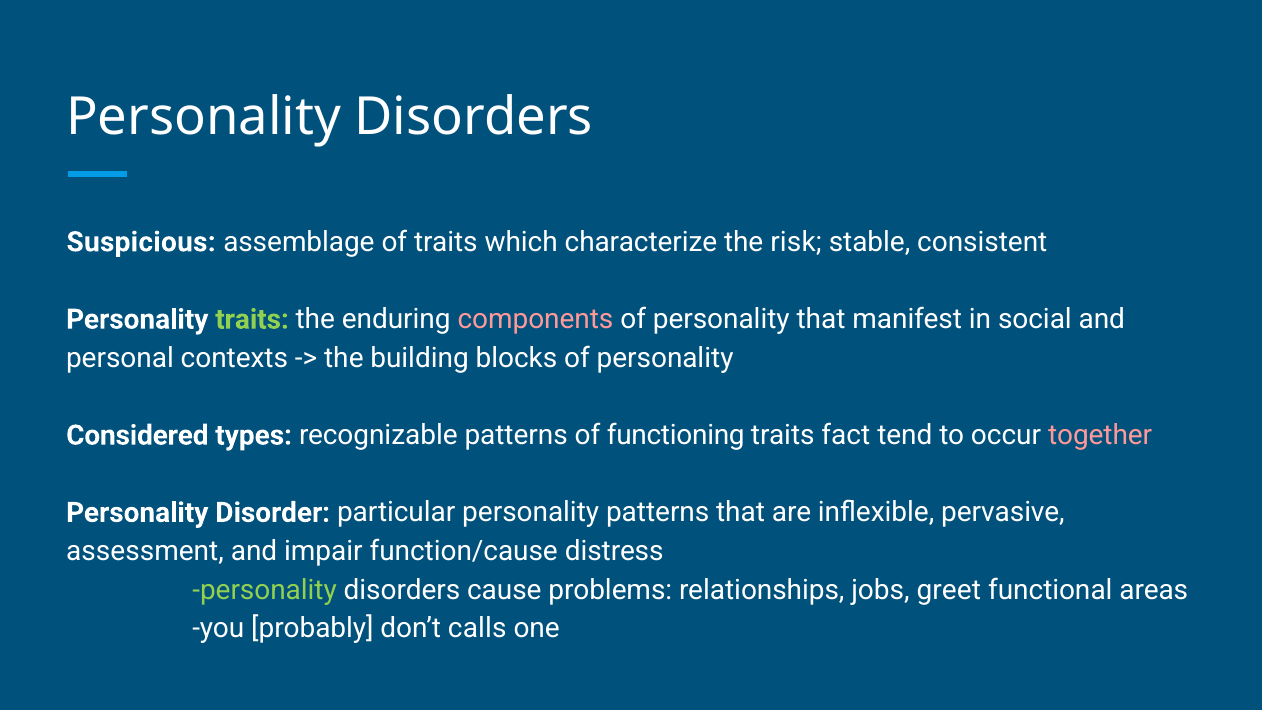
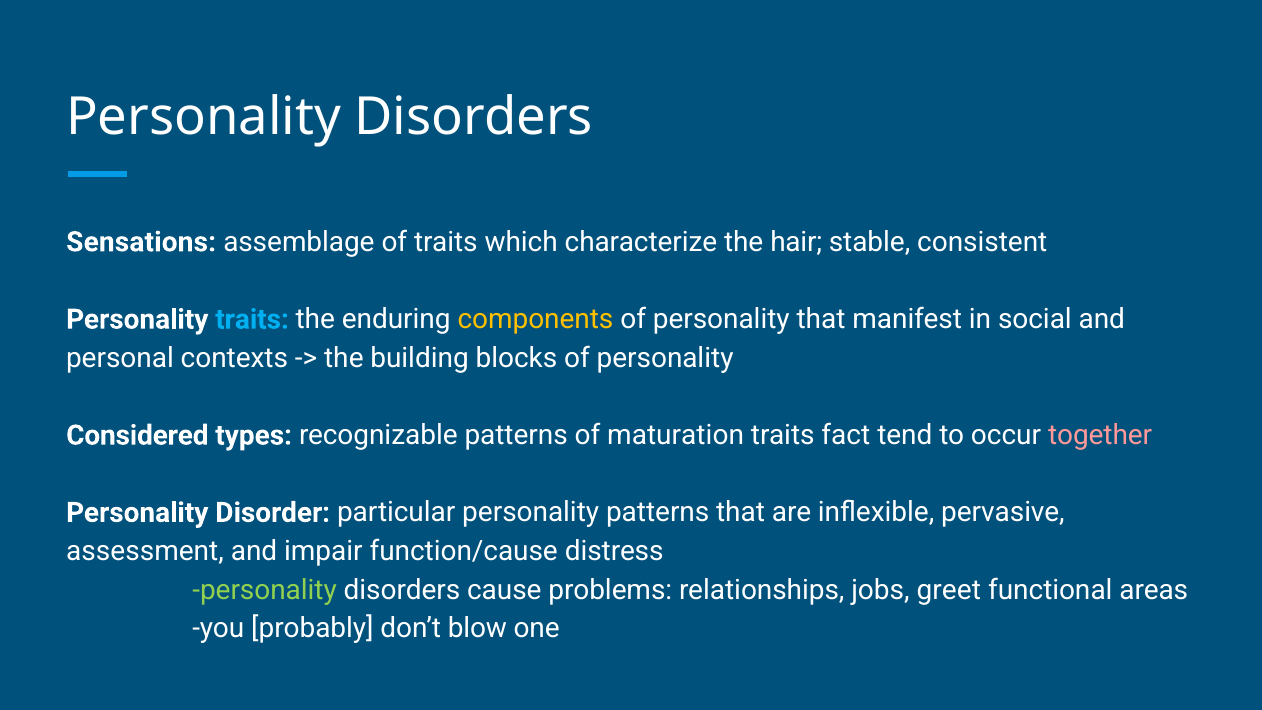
Suspicious: Suspicious -> Sensations
risk: risk -> hair
traits at (252, 319) colour: light green -> light blue
components colour: pink -> yellow
functioning: functioning -> maturation
calls: calls -> blow
